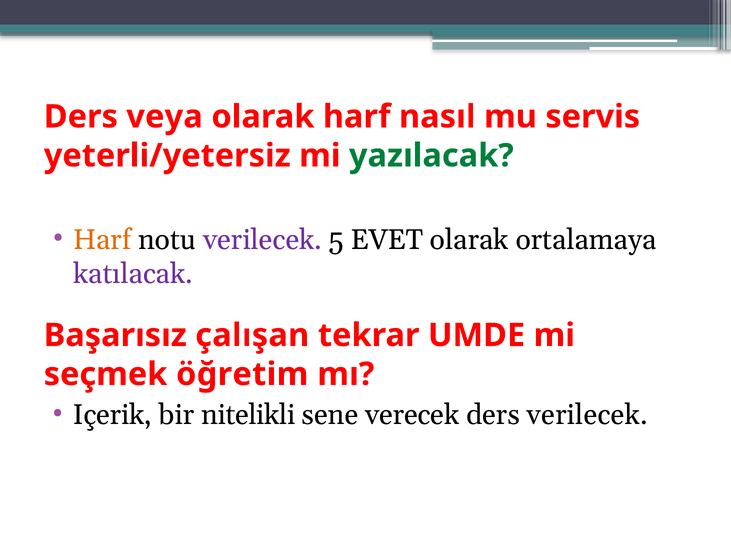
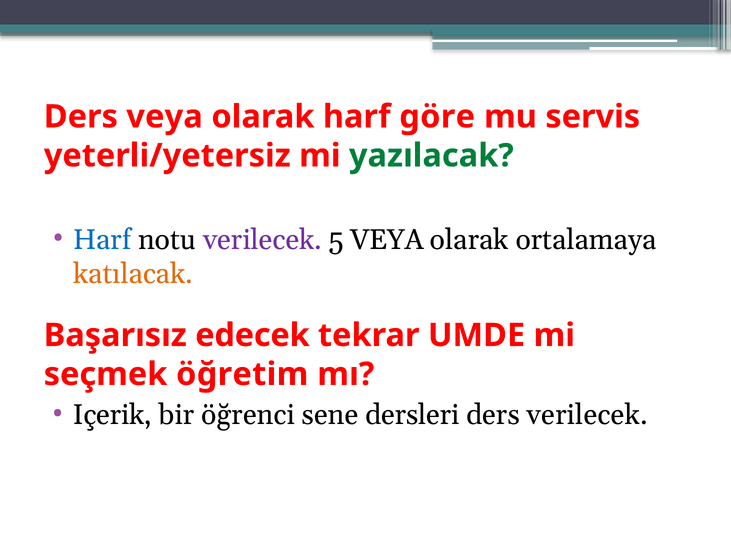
nasıl: nasıl -> göre
Harf at (102, 240) colour: orange -> blue
5 EVET: EVET -> VEYA
katılacak colour: purple -> orange
çalışan: çalışan -> edecek
nitelikli: nitelikli -> öğrenci
verecek: verecek -> dersleri
